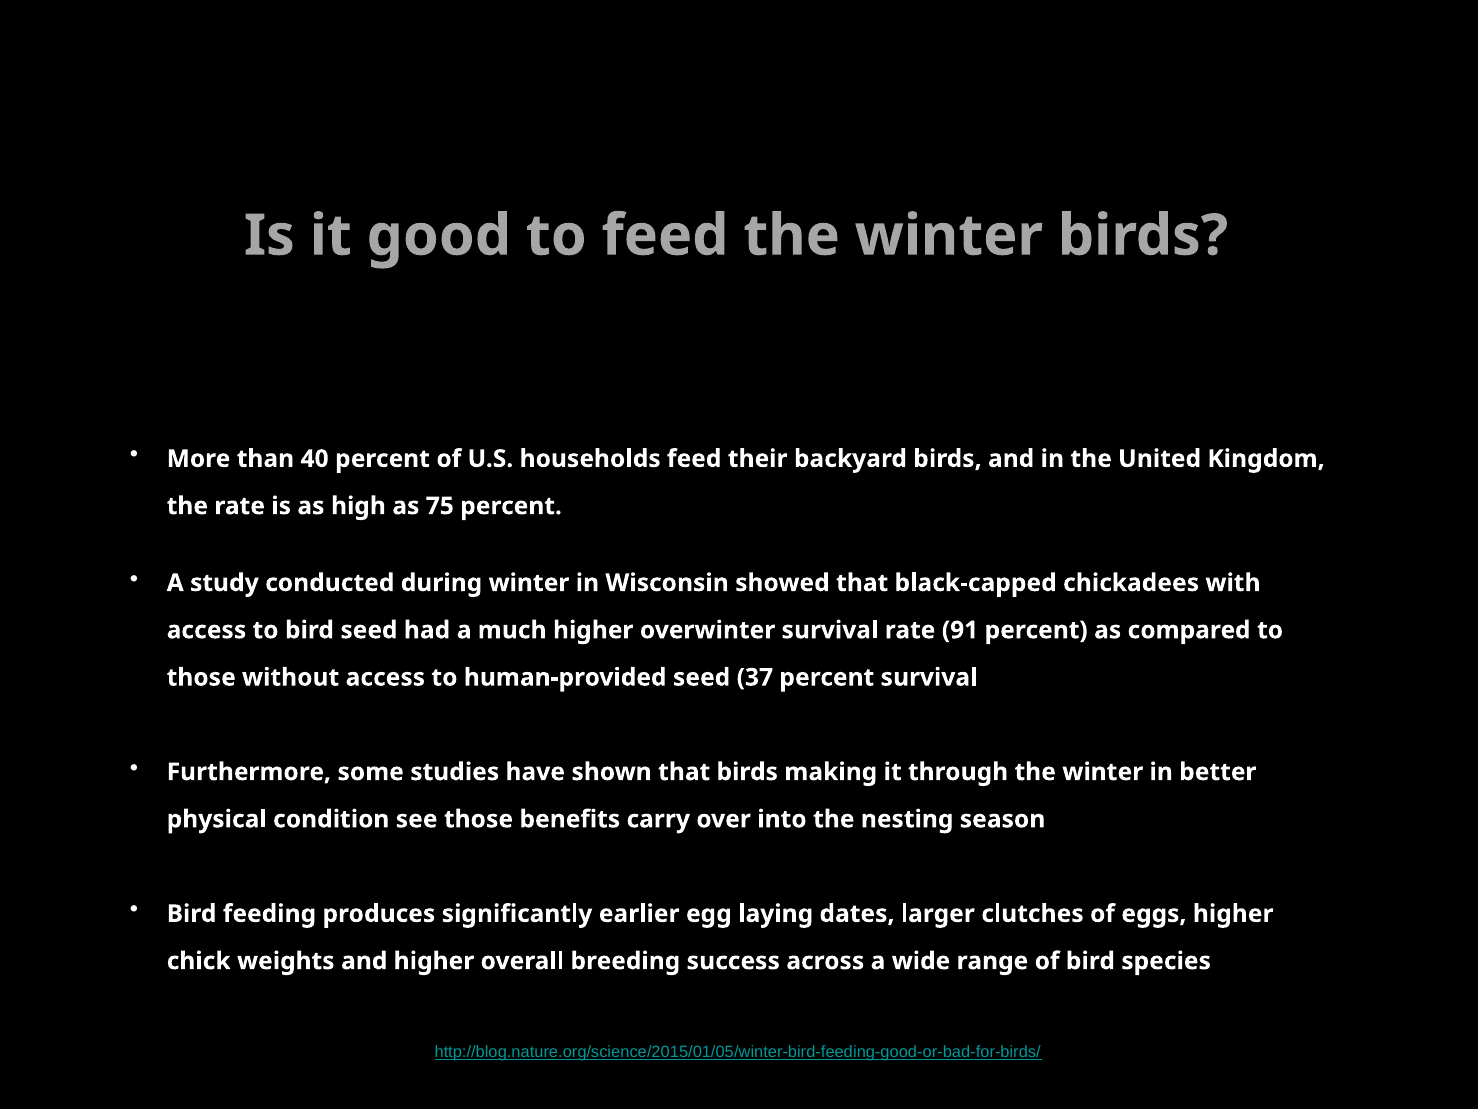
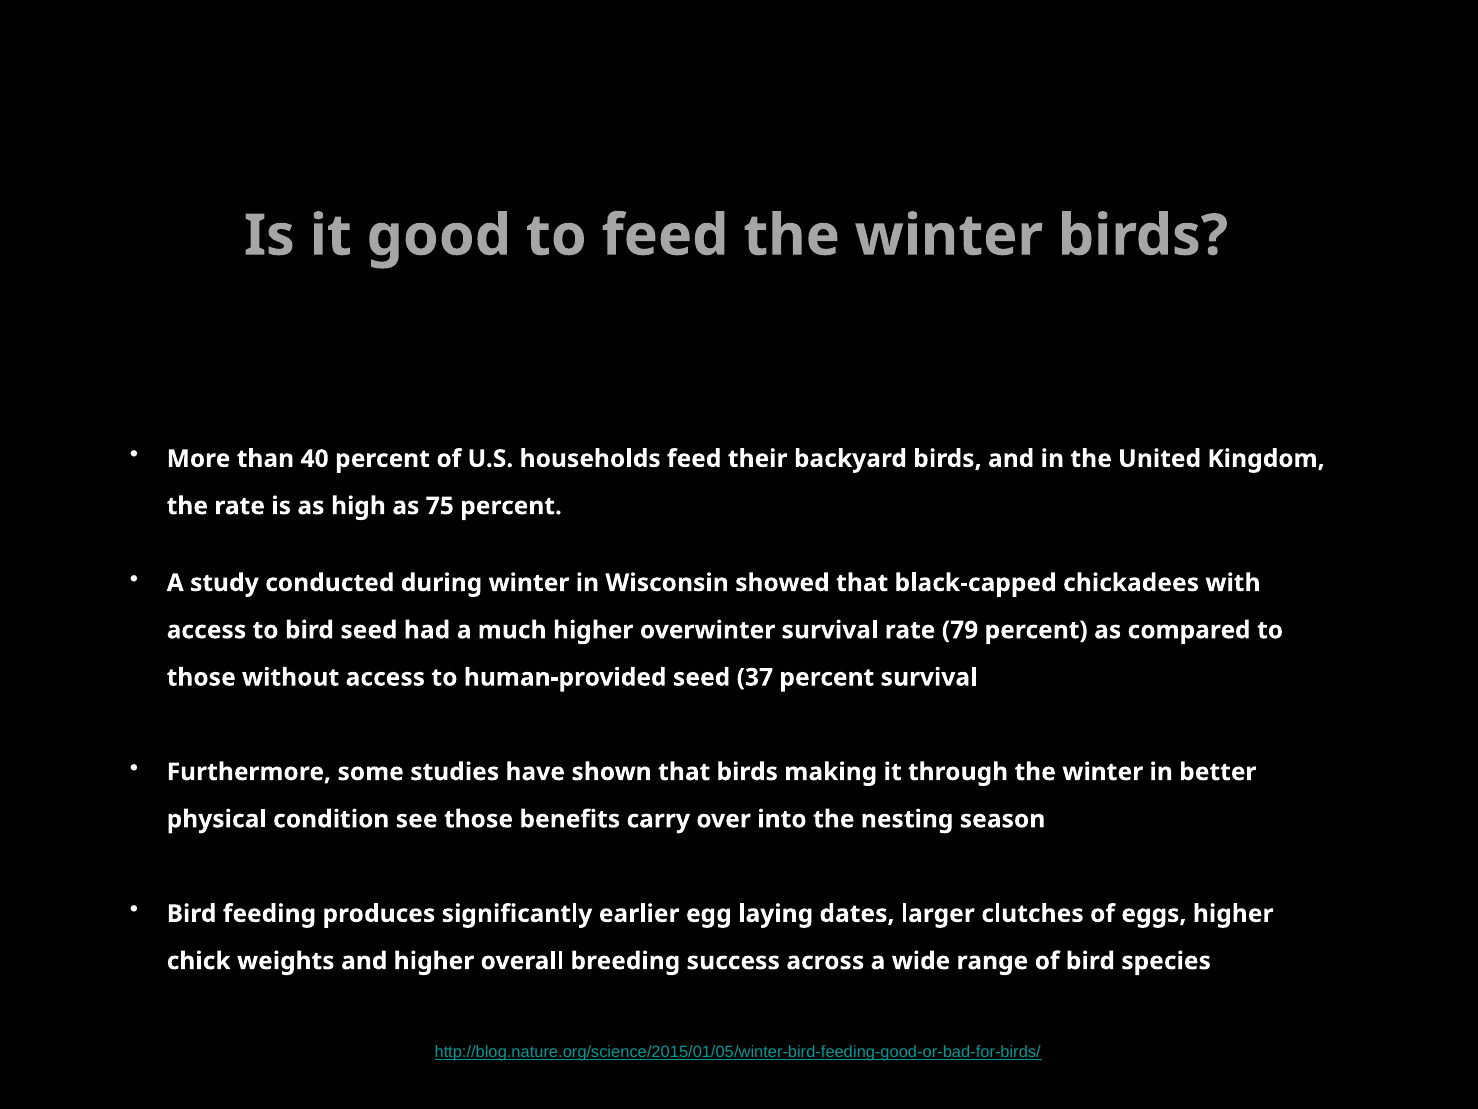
91: 91 -> 79
